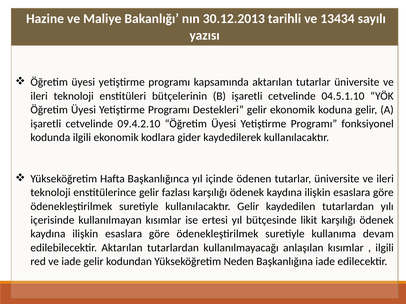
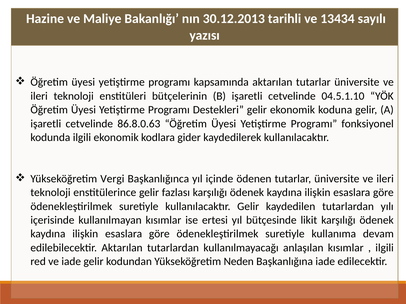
09.4.2.10: 09.4.2.10 -> 86.8.0.63
Hafta: Hafta -> Vergi
